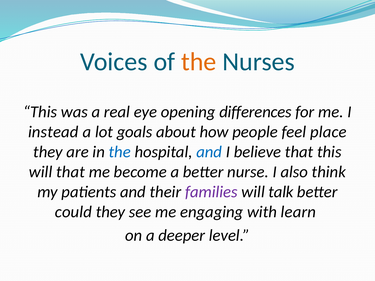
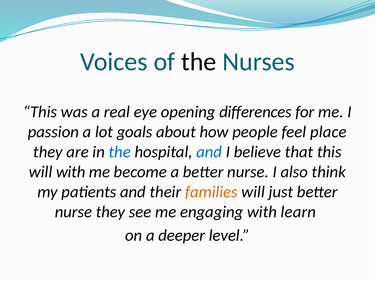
the at (199, 62) colour: orange -> black
instead: instead -> passion
will that: that -> with
families colour: purple -> orange
talk: talk -> just
could at (73, 212): could -> nurse
